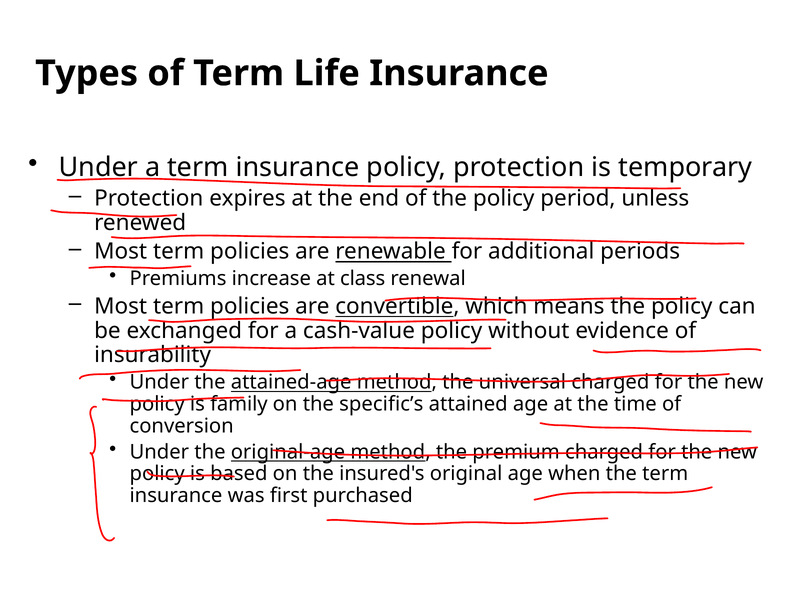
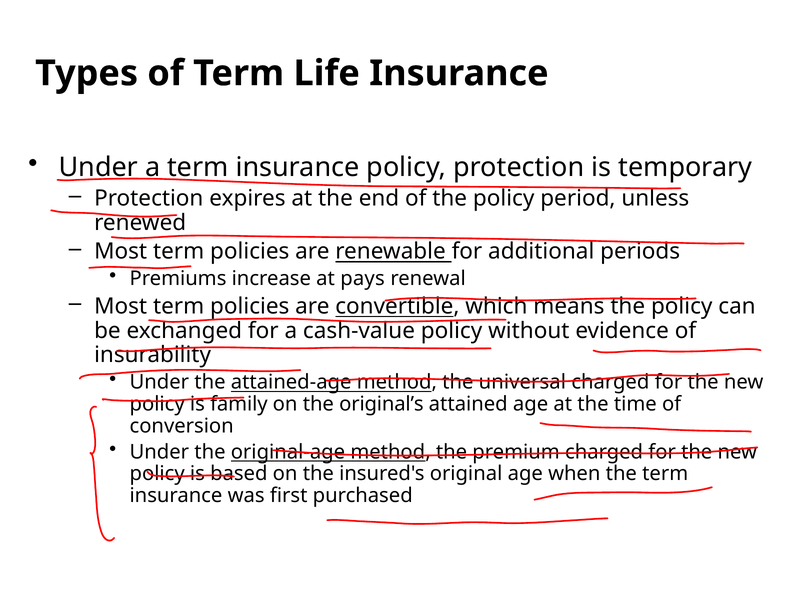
class: class -> pays
specific’s: specific’s -> original’s
